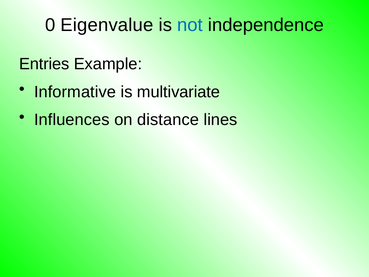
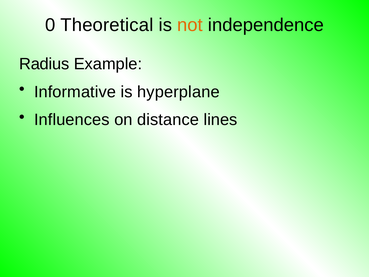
Eigenvalue: Eigenvalue -> Theoretical
not colour: blue -> orange
Entries: Entries -> Radius
multivariate: multivariate -> hyperplane
